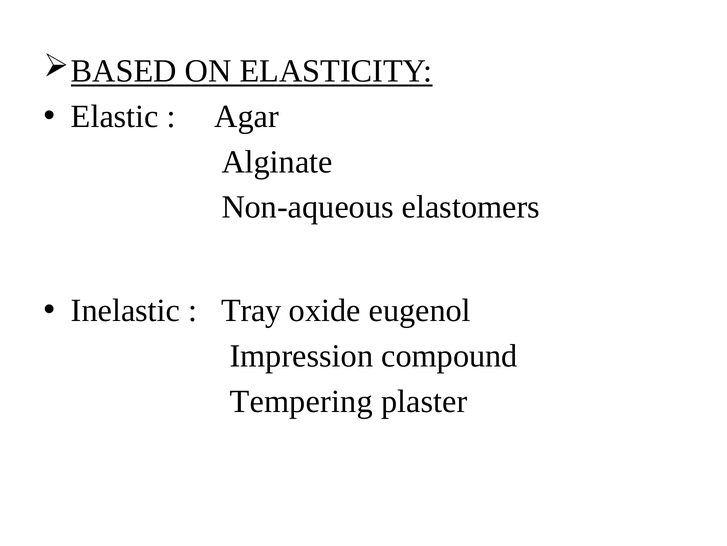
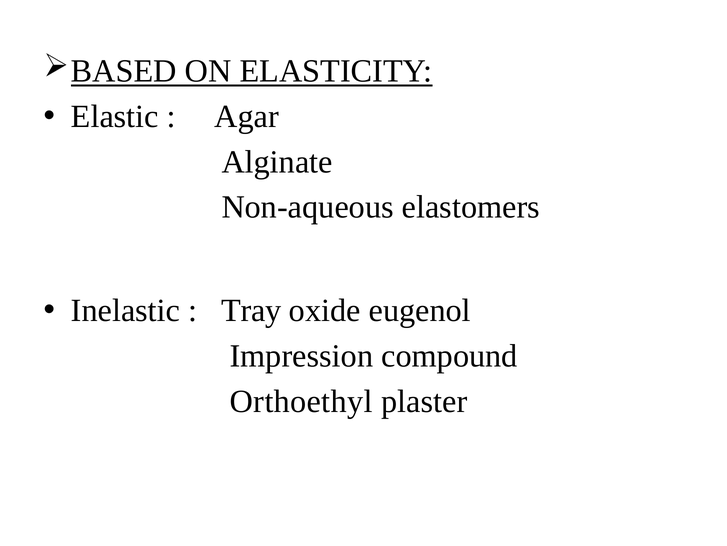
Tempering: Tempering -> Orthoethyl
